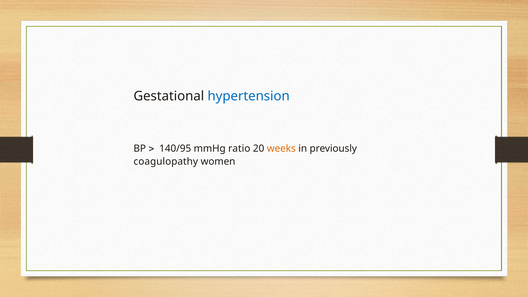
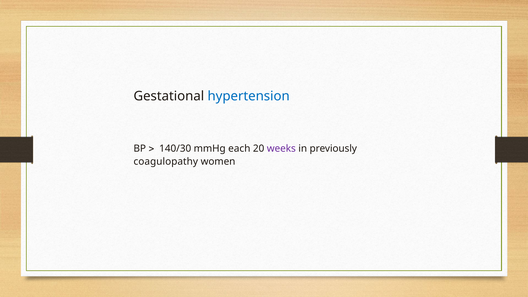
140/95: 140/95 -> 140/30
ratio: ratio -> each
weeks colour: orange -> purple
